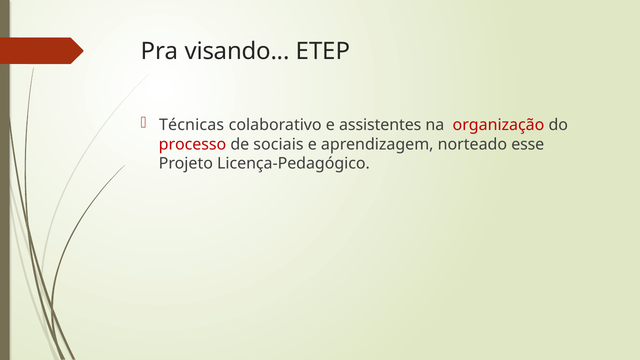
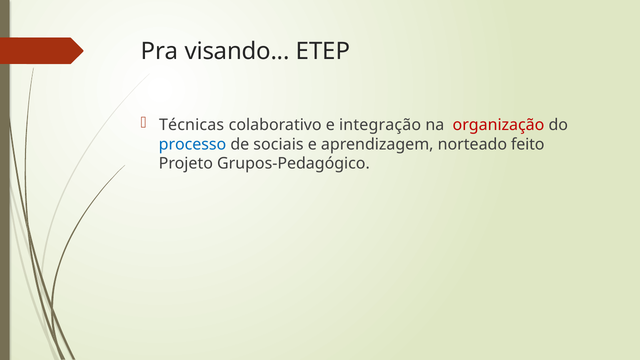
assistentes: assistentes -> integração
processo colour: red -> blue
esse: esse -> feito
Licença-Pedagógico: Licença-Pedagógico -> Grupos-Pedagógico
